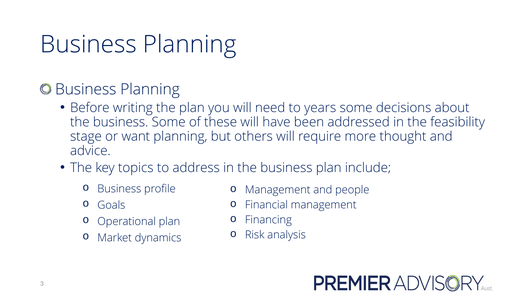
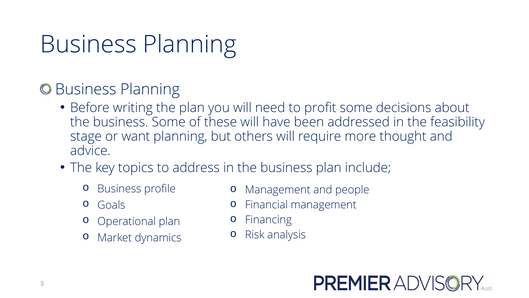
years: years -> profit
